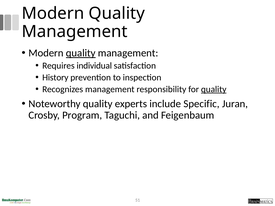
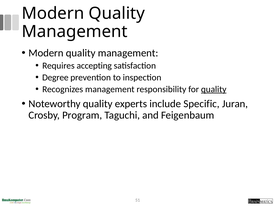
quality at (81, 53) underline: present -> none
individual: individual -> accepting
History: History -> Degree
